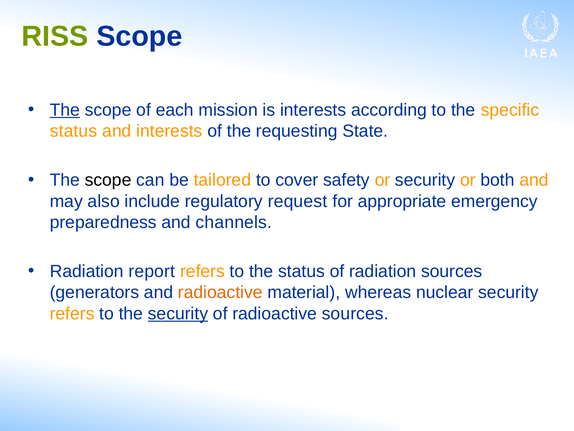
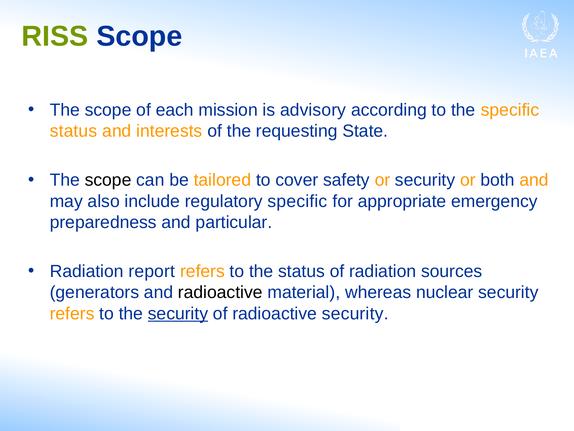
The at (65, 110) underline: present -> none
is interests: interests -> advisory
regulatory request: request -> specific
channels: channels -> particular
radioactive at (220, 292) colour: orange -> black
radioactive sources: sources -> security
